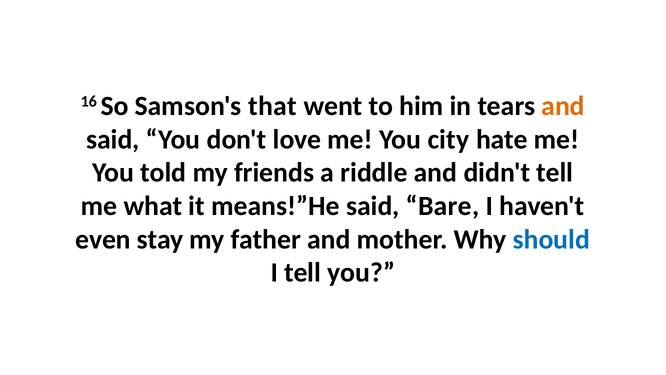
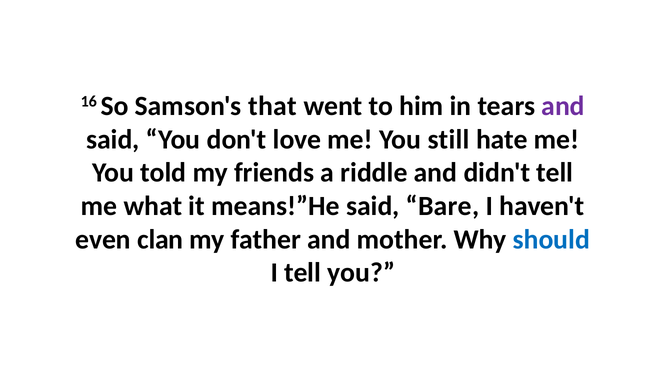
and at (563, 106) colour: orange -> purple
city: city -> still
stay: stay -> clan
